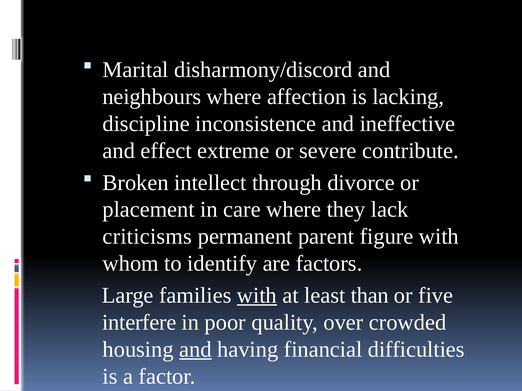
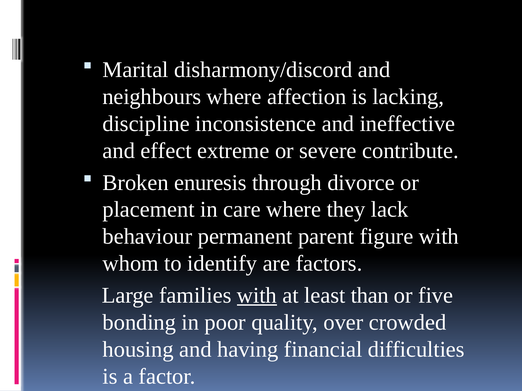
intellect: intellect -> enuresis
criticisms: criticisms -> behaviour
interfere: interfere -> bonding
and at (195, 350) underline: present -> none
